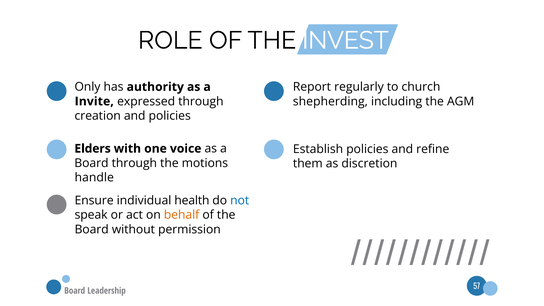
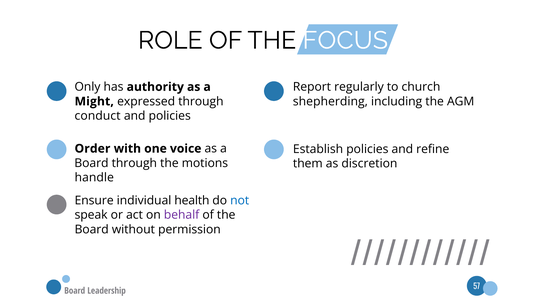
INVEST: INVEST -> FOCUS
Invite: Invite -> Might
creation: creation -> conduct
Elders: Elders -> Order
behalf colour: orange -> purple
